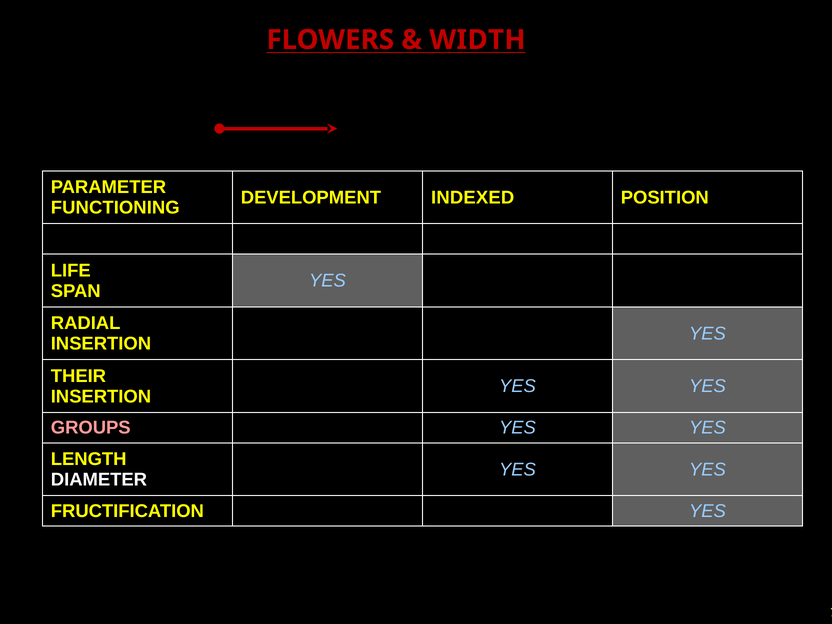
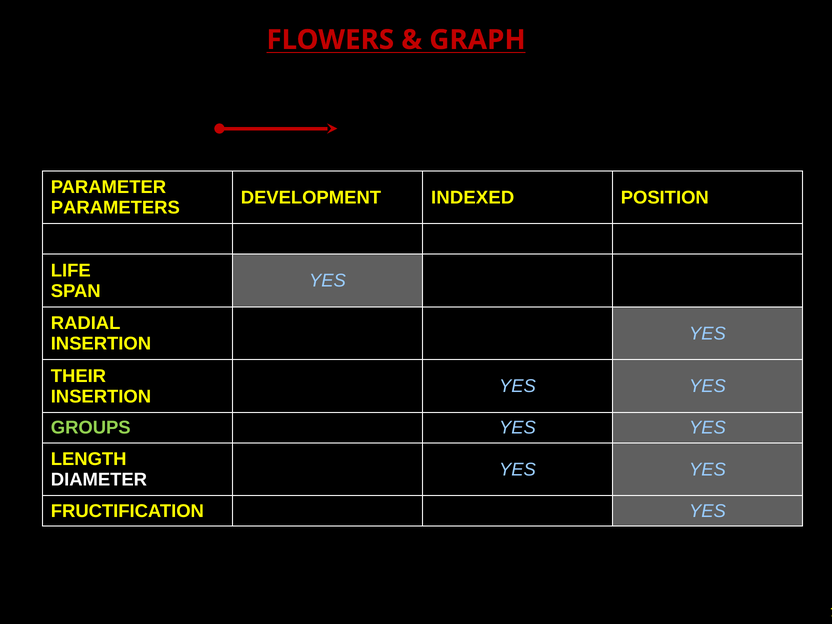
WIDTH: WIDTH -> GRAPH
FUNCTIONING: FUNCTIONING -> PARAMETERS
GROUPS colour: pink -> light green
